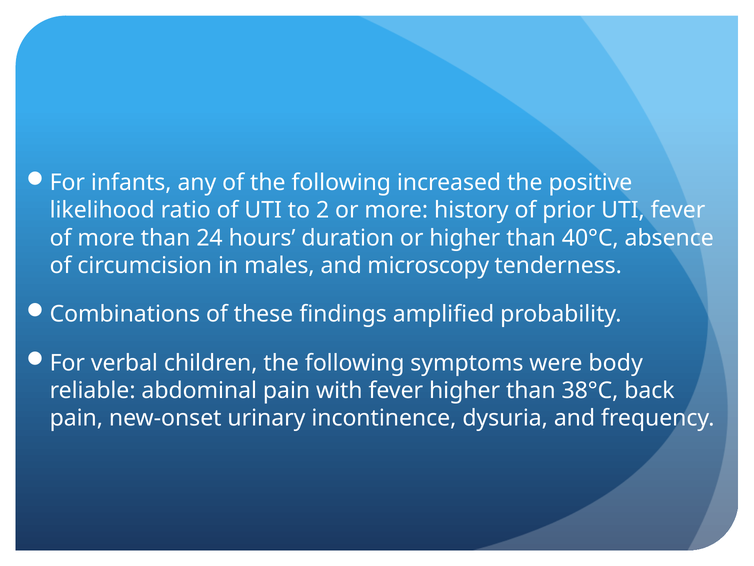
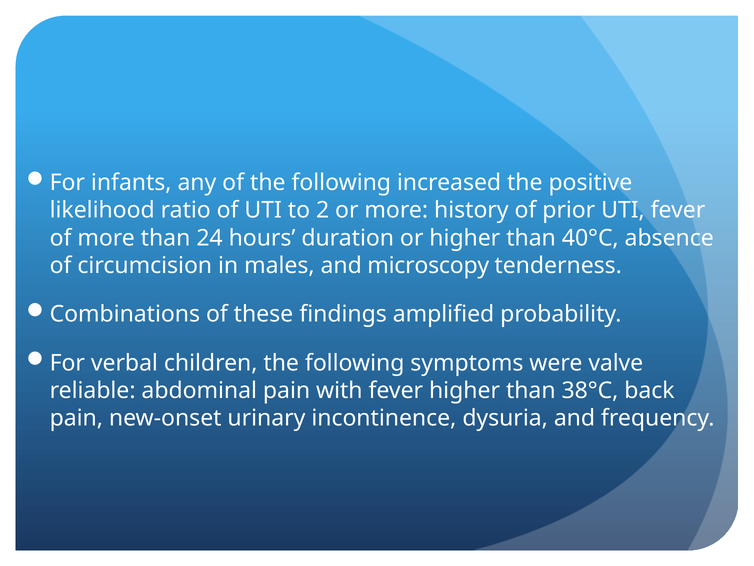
body: body -> valve
